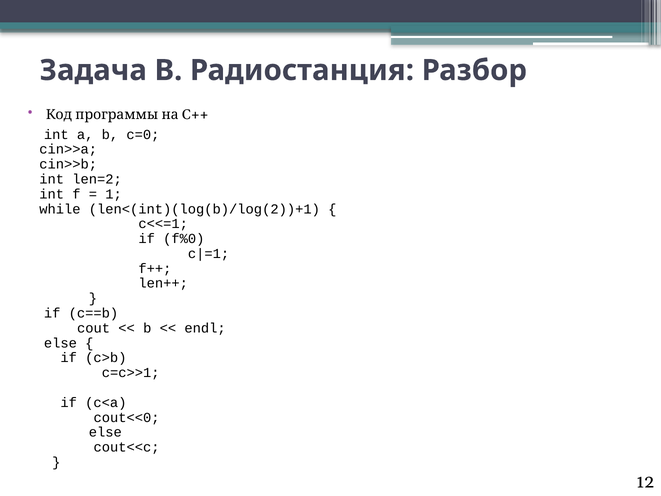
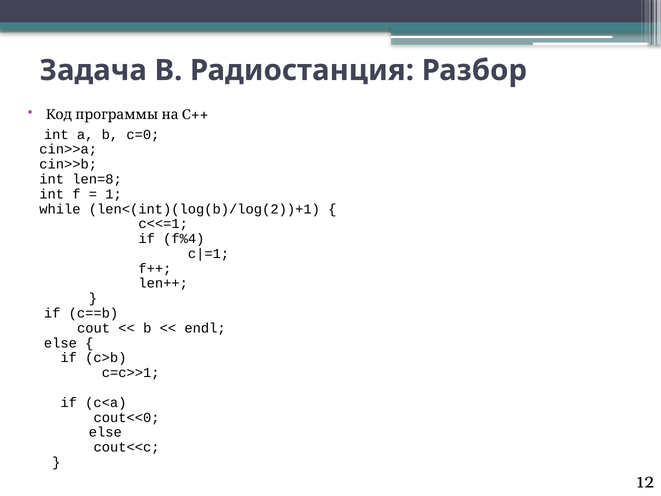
len=2: len=2 -> len=8
f%0: f%0 -> f%4
